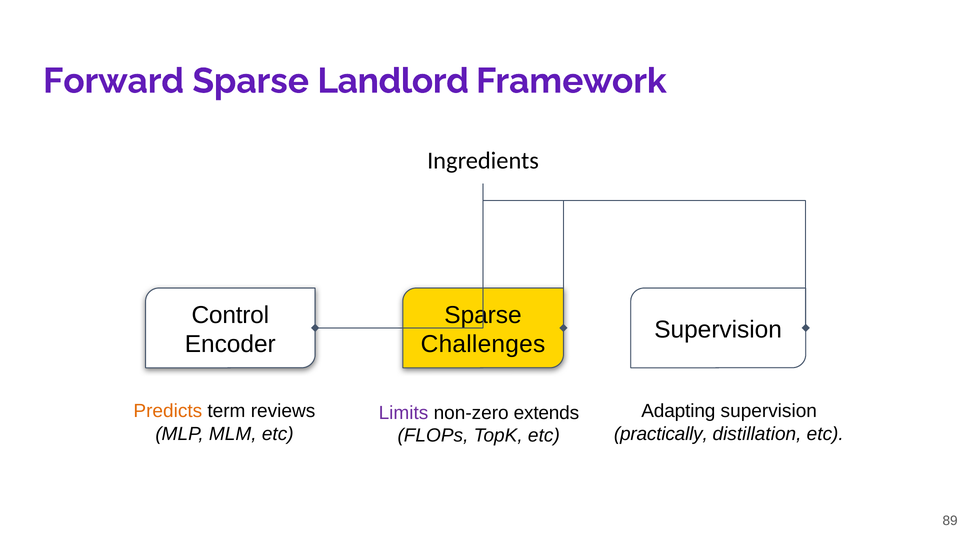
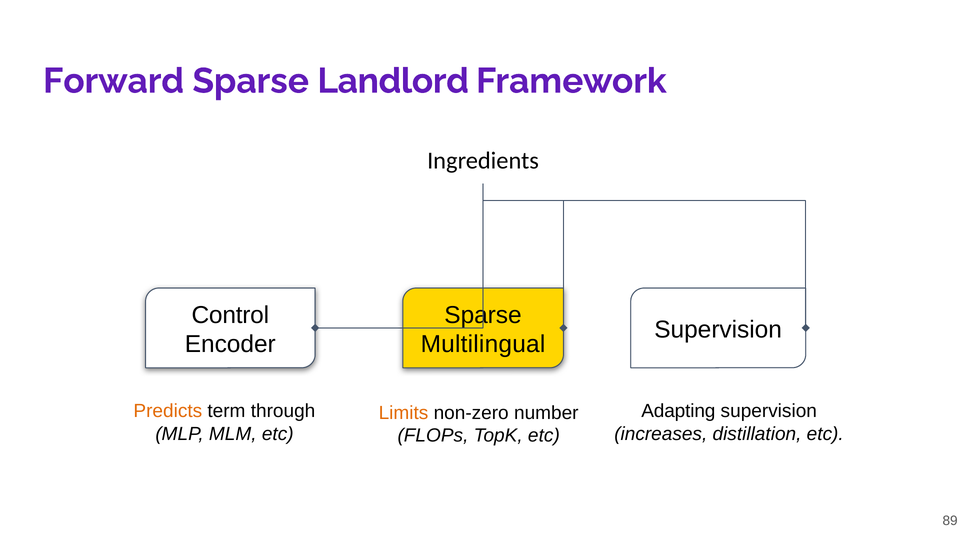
Challenges: Challenges -> Multilingual
reviews: reviews -> through
Limits colour: purple -> orange
extends: extends -> number
practically: practically -> increases
